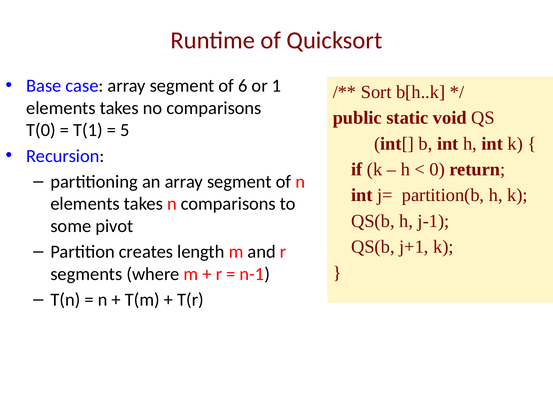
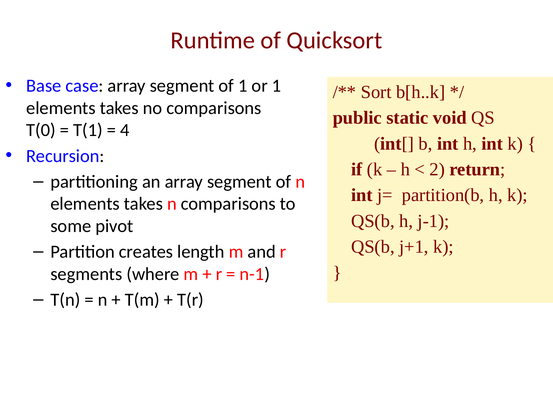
of 6: 6 -> 1
5: 5 -> 4
0: 0 -> 2
